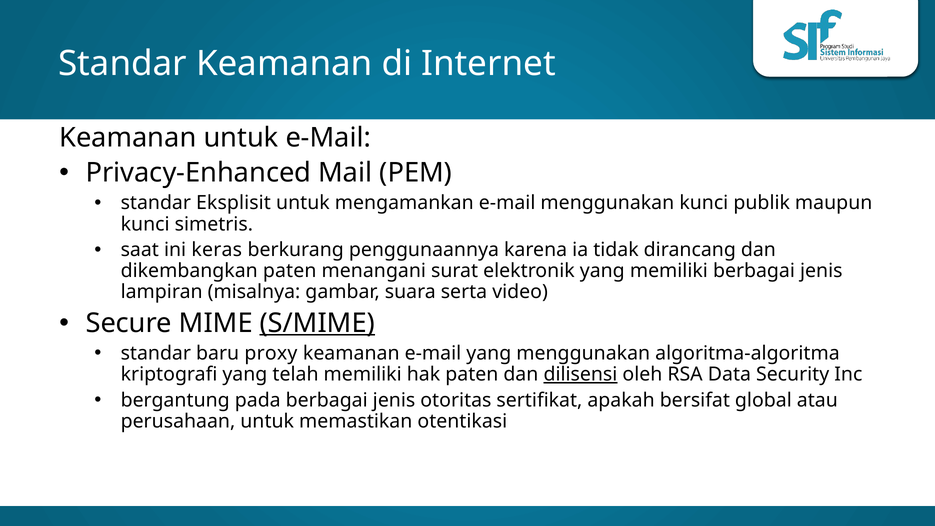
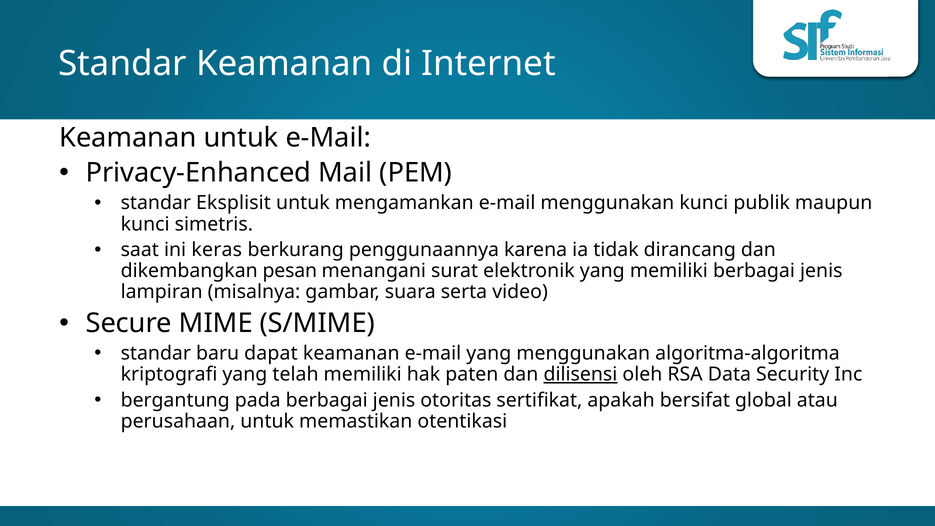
dikembangkan paten: paten -> pesan
S/MIME underline: present -> none
proxy: proxy -> dapat
